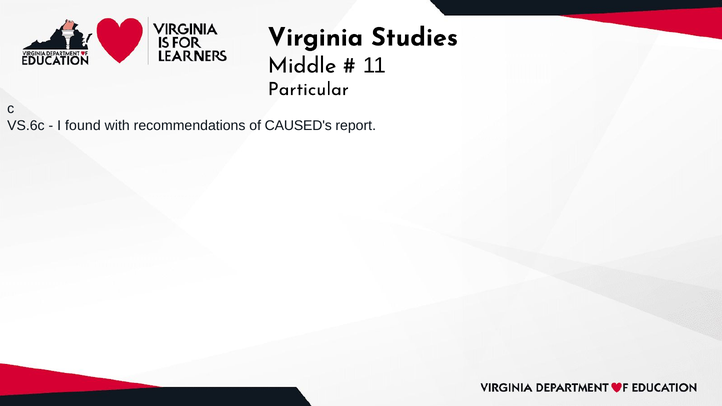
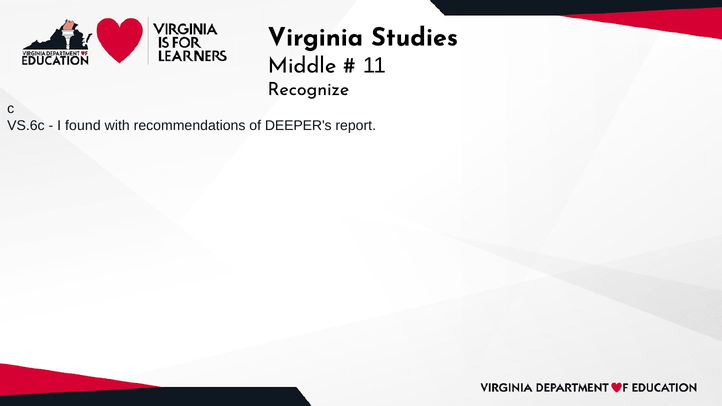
Particular: Particular -> Recognize
CAUSED's: CAUSED's -> DEEPER's
